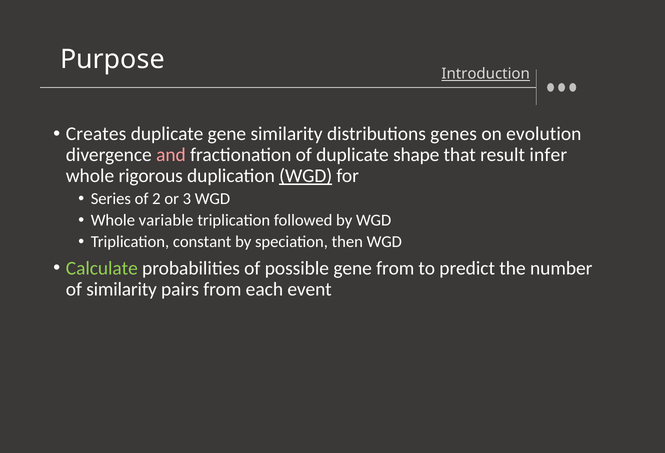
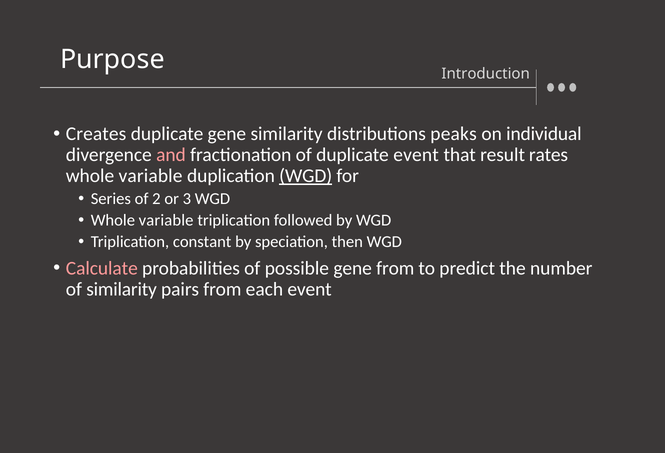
Introduction underline: present -> none
genes: genes -> peaks
evolution: evolution -> individual
duplicate shape: shape -> event
infer: infer -> rates
rigorous at (151, 176): rigorous -> variable
Calculate colour: light green -> pink
